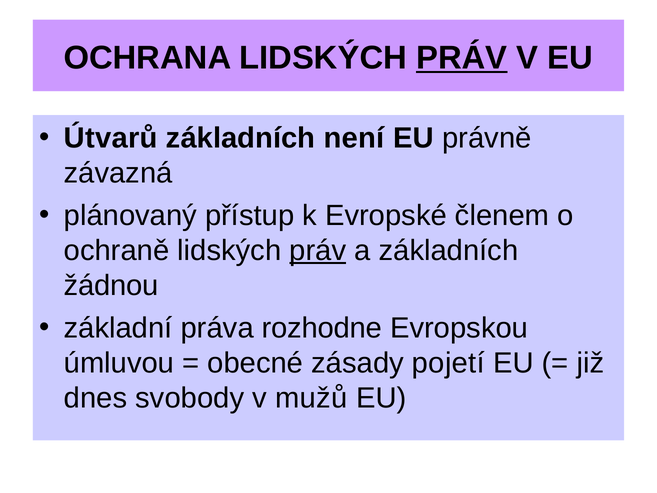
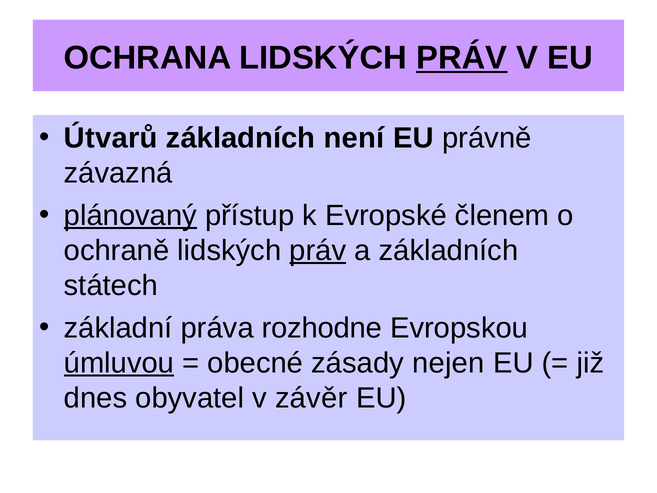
plánovaný underline: none -> present
žádnou: žádnou -> státech
úmluvou underline: none -> present
pojetí: pojetí -> nejen
svobody: svobody -> obyvatel
mužů: mužů -> závěr
